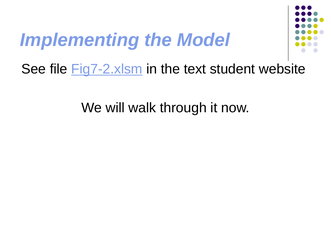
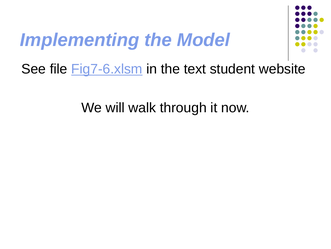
Fig7-2.xlsm: Fig7-2.xlsm -> Fig7-6.xlsm
